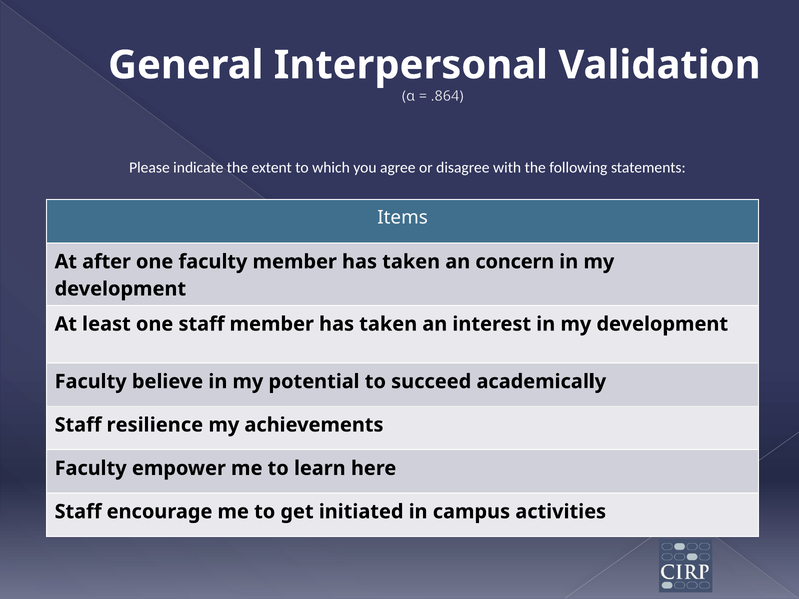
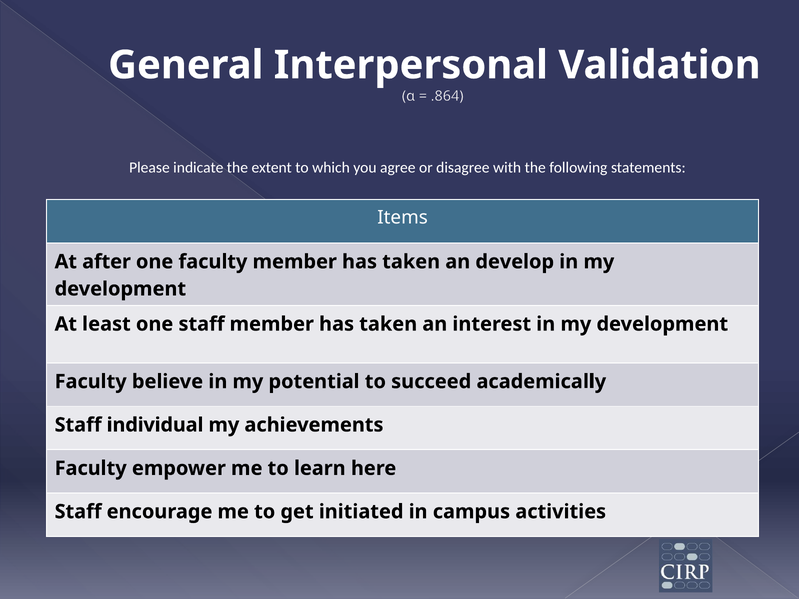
concern: concern -> develop
resilience: resilience -> individual
